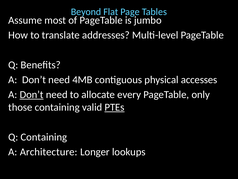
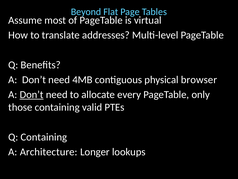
jumbo: jumbo -> virtual
accesses: accesses -> browser
PTEs underline: present -> none
